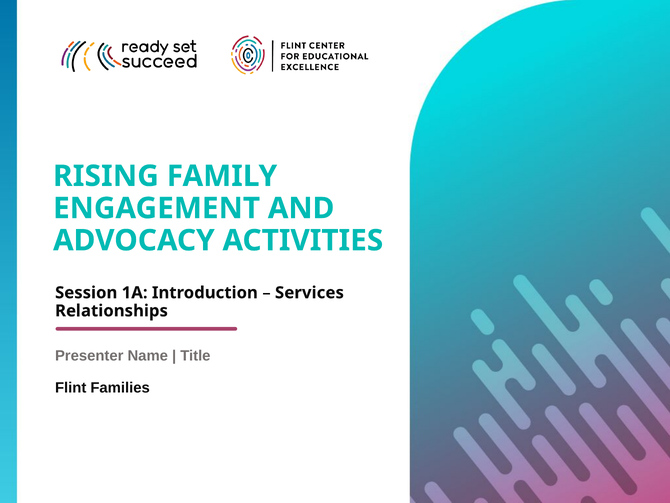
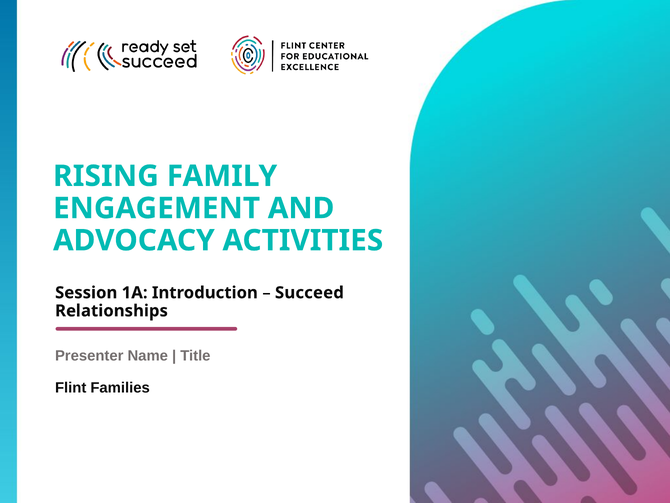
Services: Services -> Succeed
